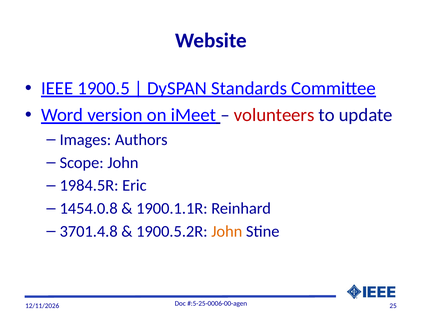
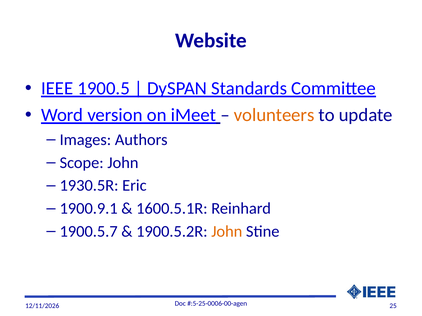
volunteers colour: red -> orange
1984.5R: 1984.5R -> 1930.5R
1454.0.8: 1454.0.8 -> 1900.9.1
1900.1.1R: 1900.1.1R -> 1600.5.1R
3701.4.8: 3701.4.8 -> 1900.5.7
